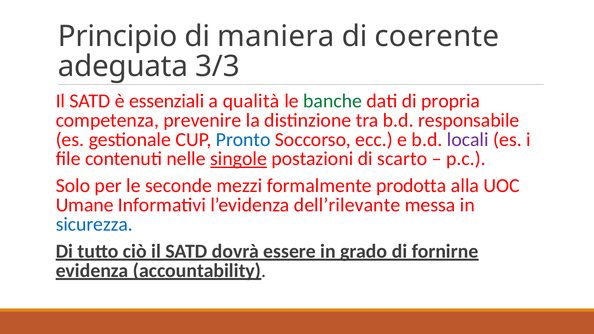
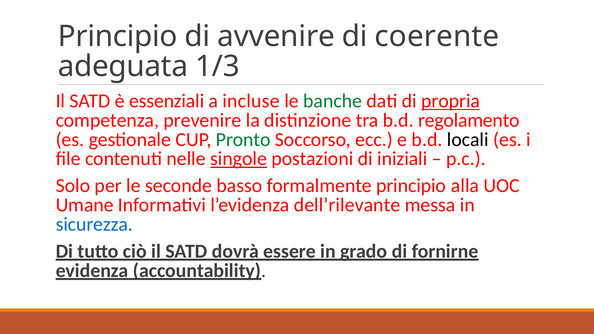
maniera: maniera -> avvenire
3/3: 3/3 -> 1/3
qualità: qualità -> incluse
propria underline: none -> present
responsabile: responsabile -> regolamento
Pronto colour: blue -> green
locali colour: purple -> black
scarto: scarto -> iniziali
mezzi: mezzi -> basso
formalmente prodotta: prodotta -> principio
